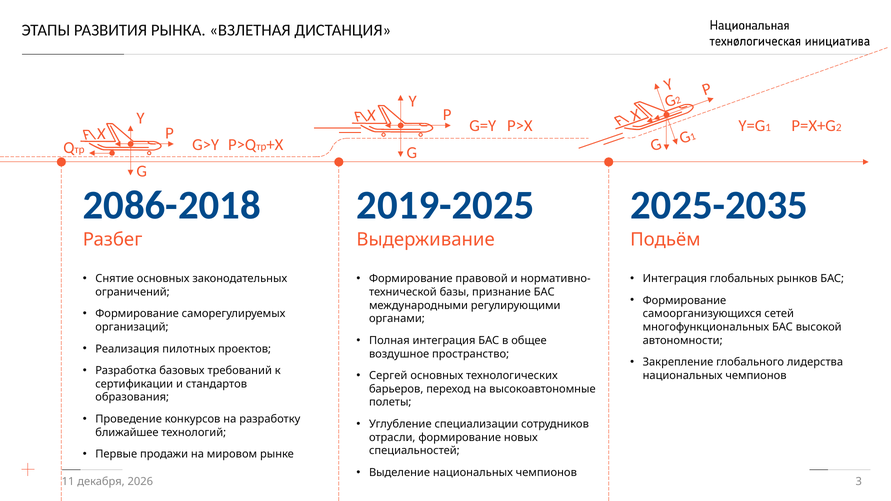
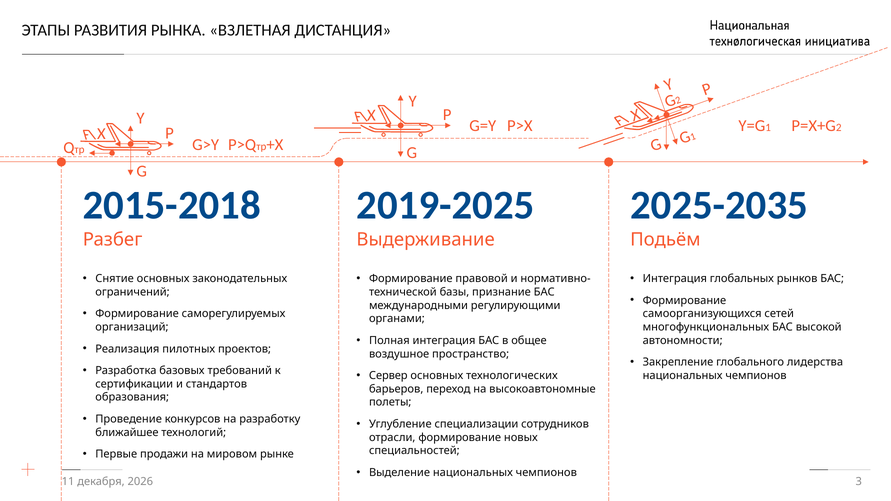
2086-2018: 2086-2018 -> 2015-2018
Сергей: Сергей -> Сервер
